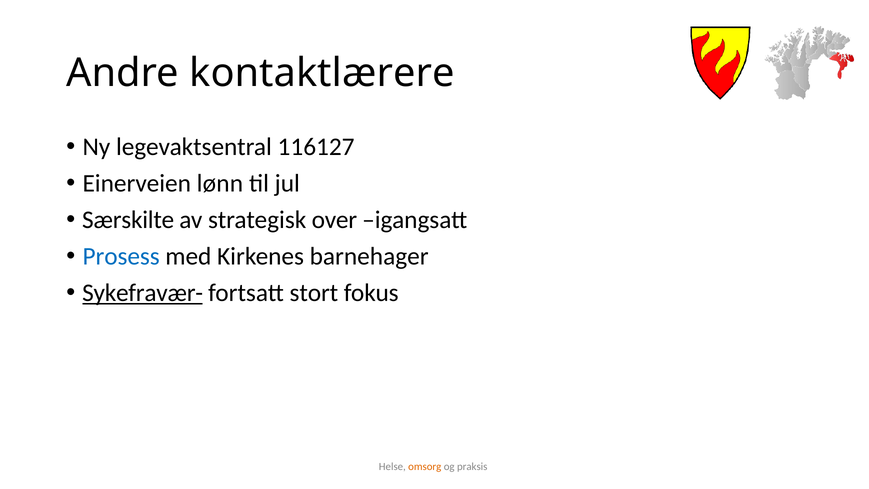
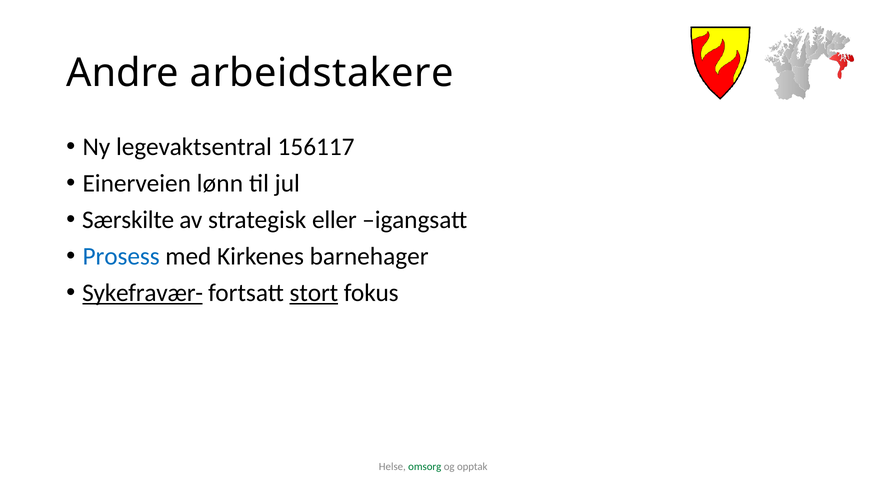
kontaktlærere: kontaktlærere -> arbeidstakere
116127: 116127 -> 156117
over: over -> eller
stort underline: none -> present
omsorg colour: orange -> green
praksis: praksis -> opptak
